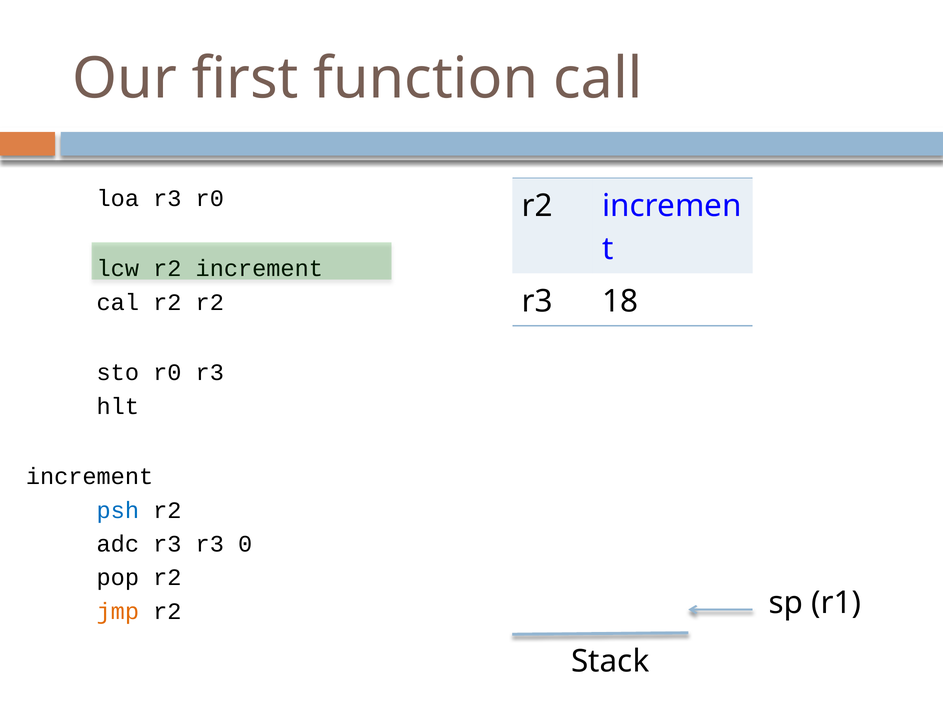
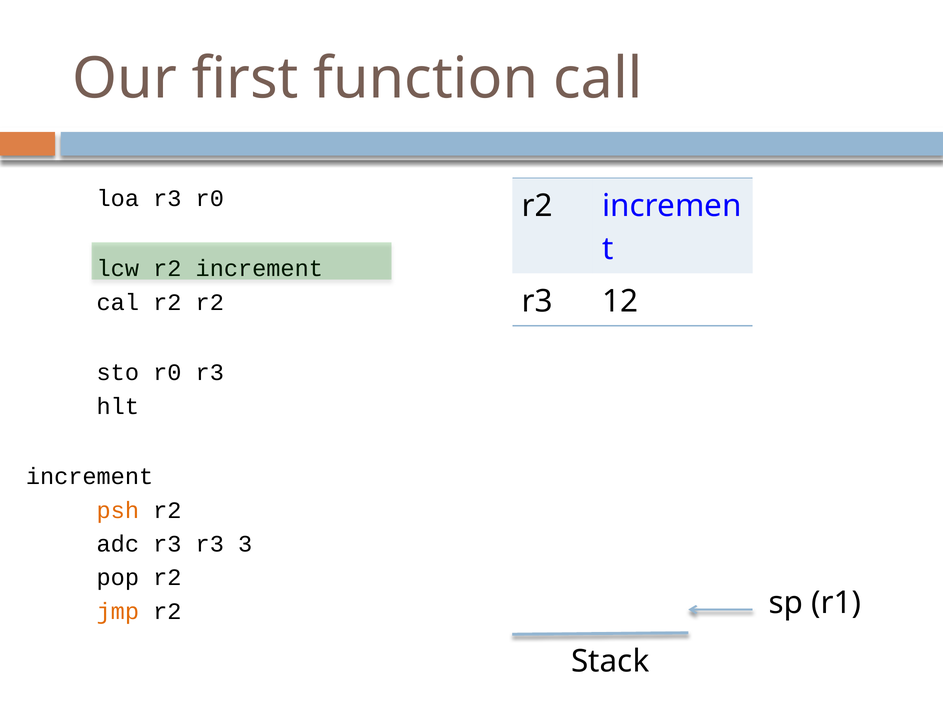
18: 18 -> 12
psh colour: blue -> orange
0: 0 -> 3
